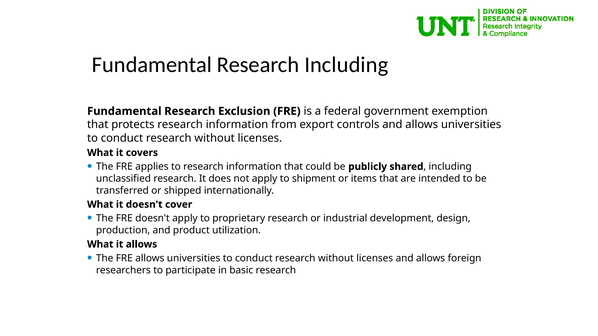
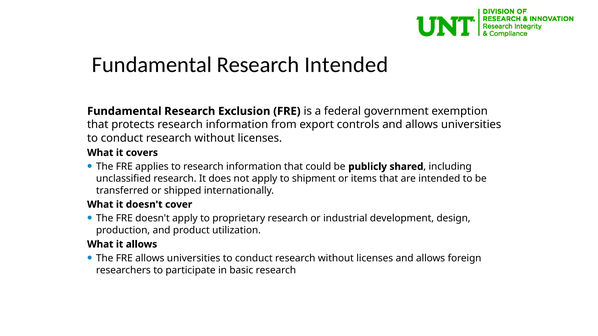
Research Including: Including -> Intended
